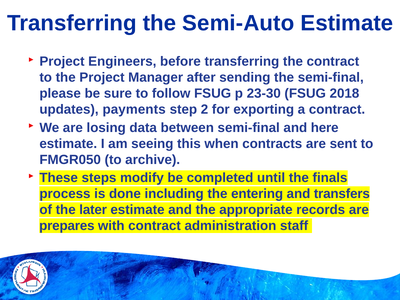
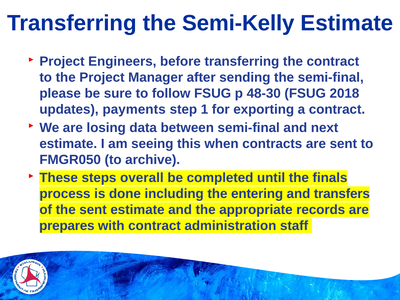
Semi-Auto: Semi-Auto -> Semi-Kelly
23-30: 23-30 -> 48-30
2: 2 -> 1
here: here -> next
modify: modify -> overall
the later: later -> sent
